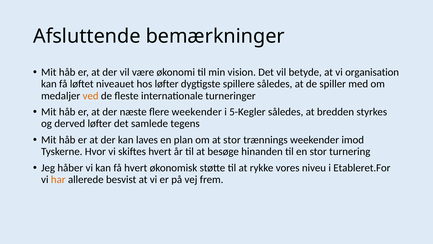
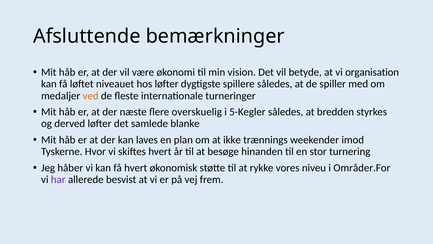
flere weekender: weekender -> overskuelig
tegens: tegens -> blanke
at stor: stor -> ikke
Etableret.For: Etableret.For -> Områder.For
har colour: orange -> purple
